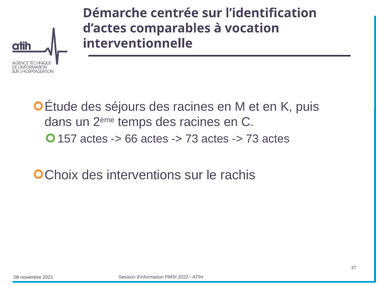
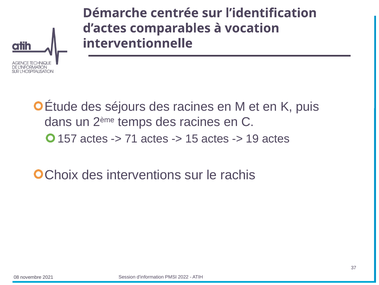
66: 66 -> 71
73 at (192, 138): 73 -> 15
73 at (252, 138): 73 -> 19
